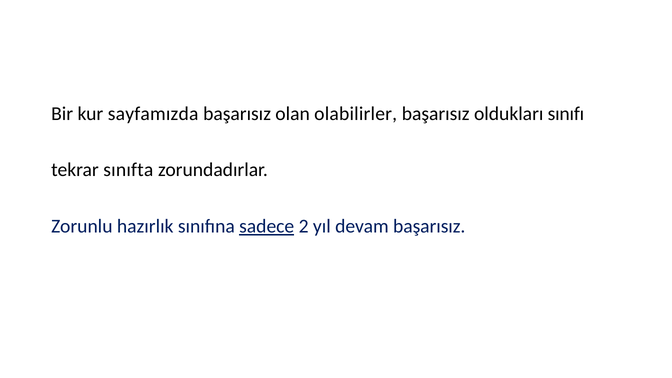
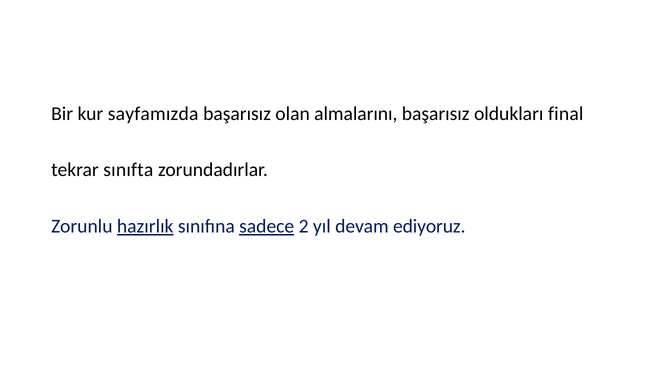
olabilirler: olabilirler -> almalarını
sınıfı: sınıfı -> final
hazırlık underline: none -> present
devam başarısız: başarısız -> ediyoruz
